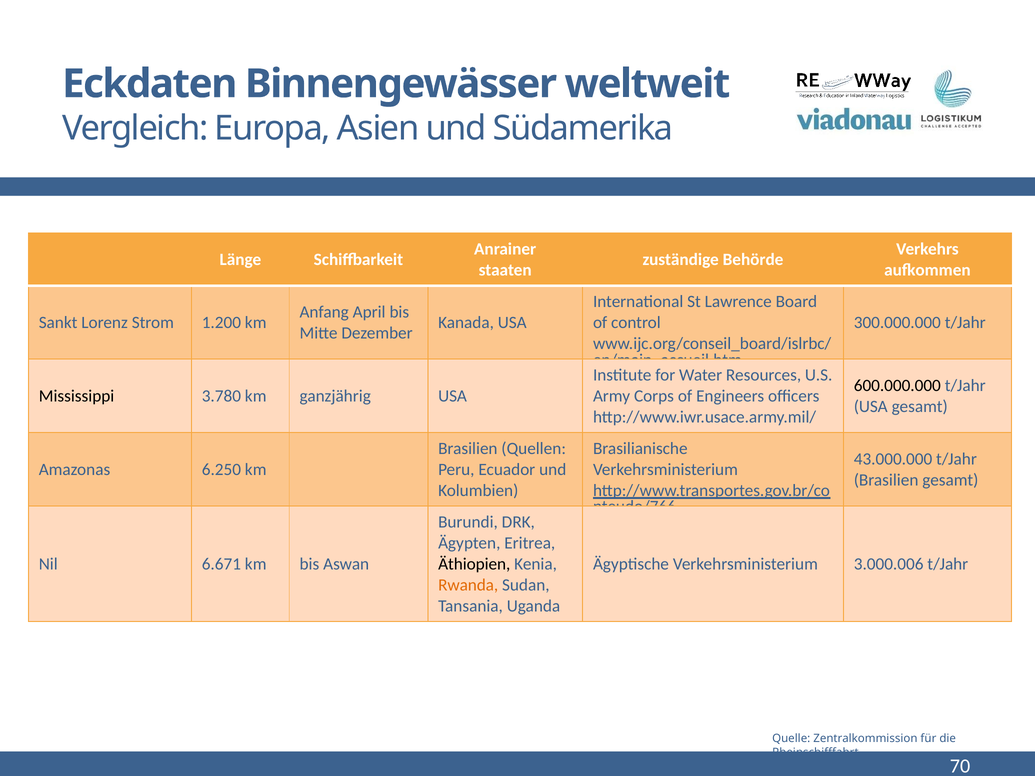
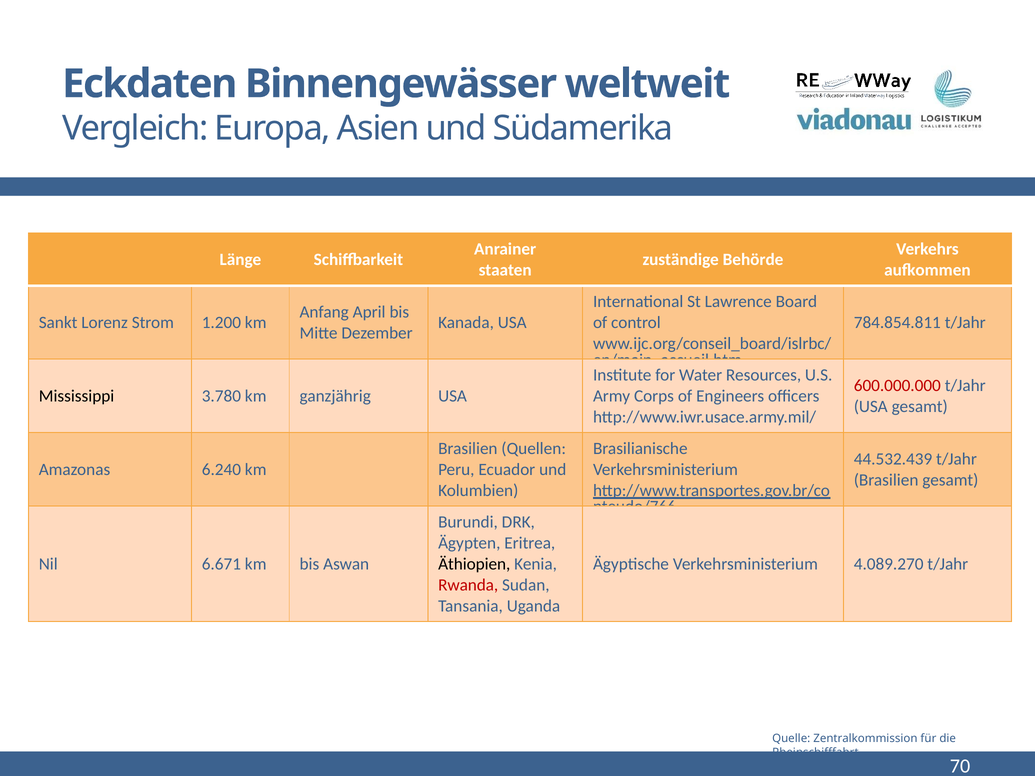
300.000.000: 300.000.000 -> 784.854.811
600.000.000 colour: black -> red
43.000.000: 43.000.000 -> 44.532.439
6.250: 6.250 -> 6.240
3.000.006: 3.000.006 -> 4.089.270
Rwanda colour: orange -> red
